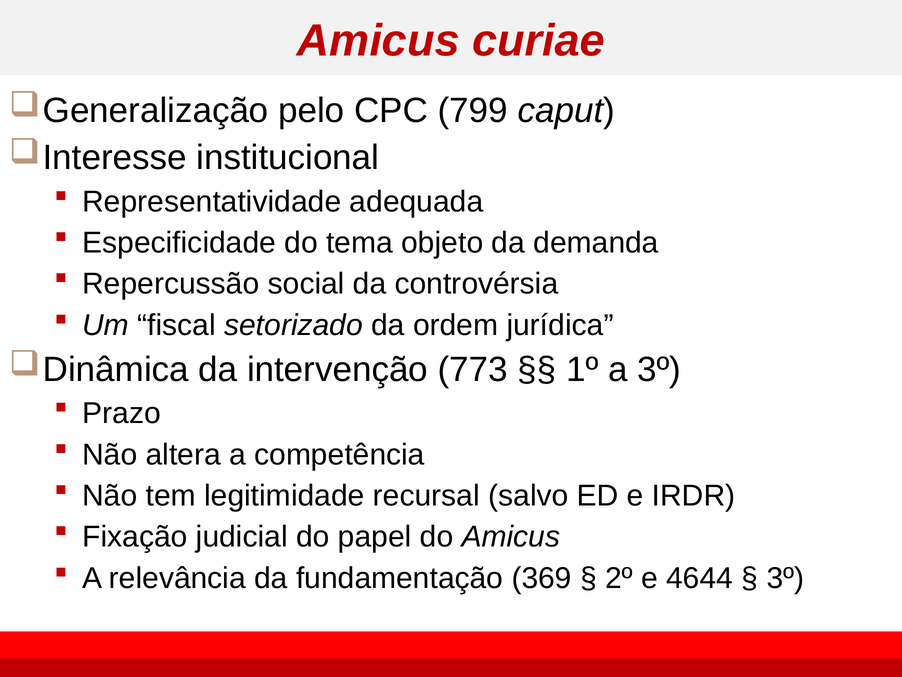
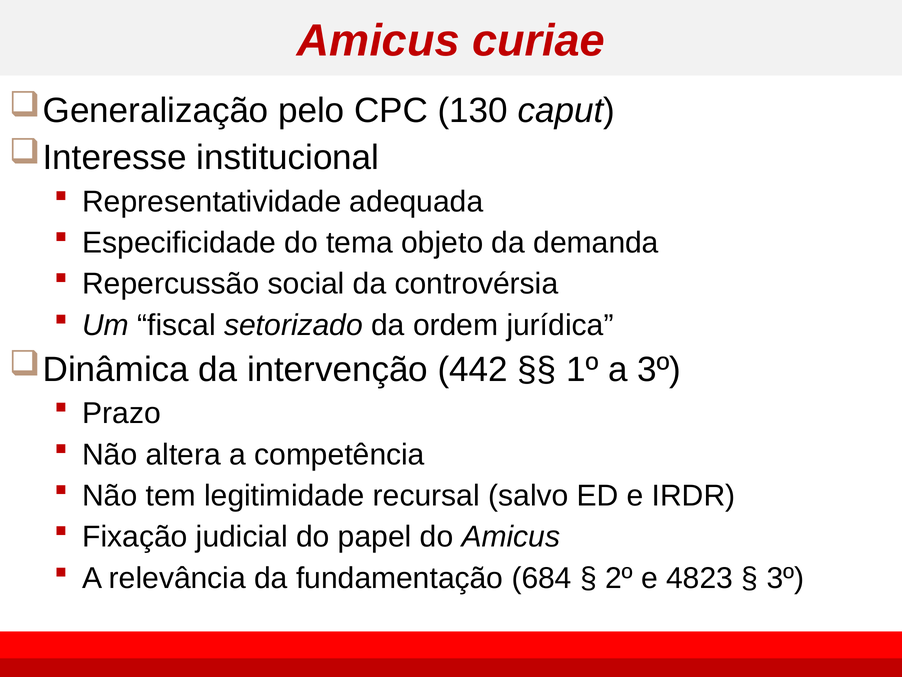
799: 799 -> 130
773: 773 -> 442
369: 369 -> 684
4644: 4644 -> 4823
